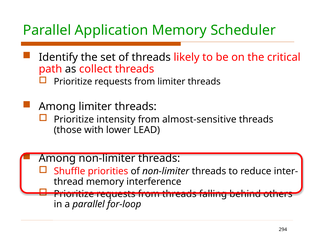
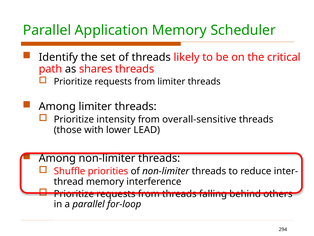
collect: collect -> shares
almost-sensitive: almost-sensitive -> overall-sensitive
